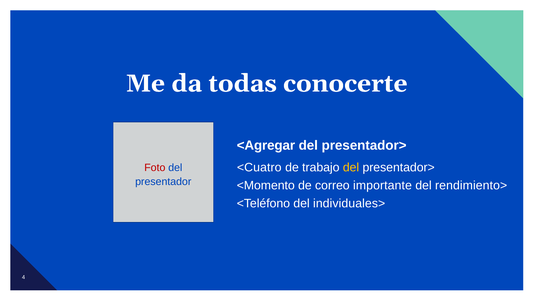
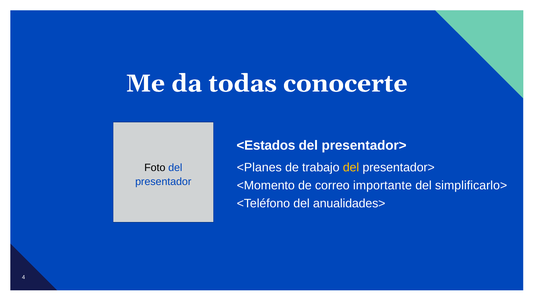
<Agregar: <Agregar -> <Estados
<Cuatro: <Cuatro -> <Planes
Foto colour: red -> black
rendimiento>: rendimiento> -> simplificarlo>
individuales>: individuales> -> anualidades>
